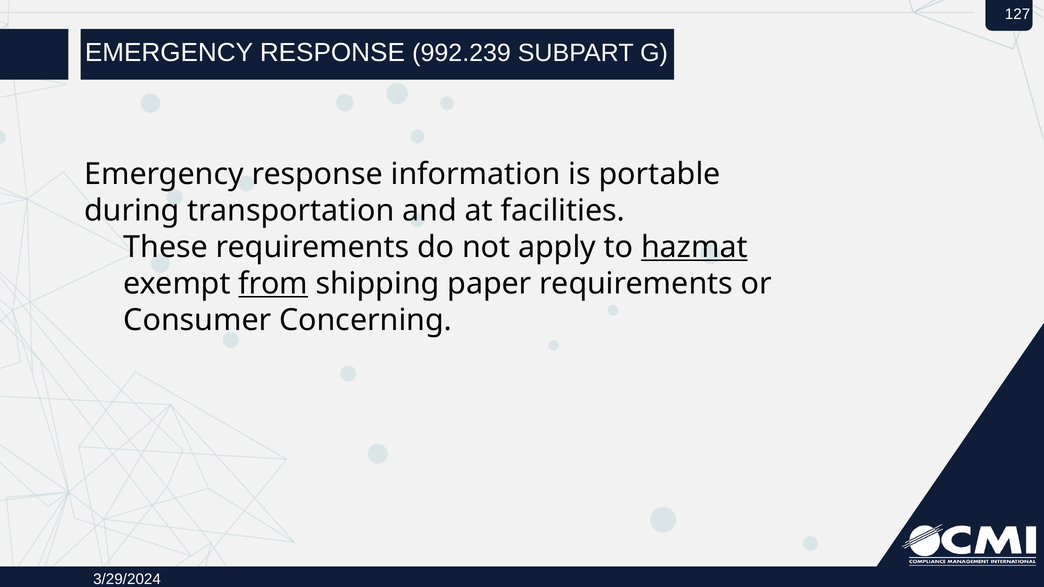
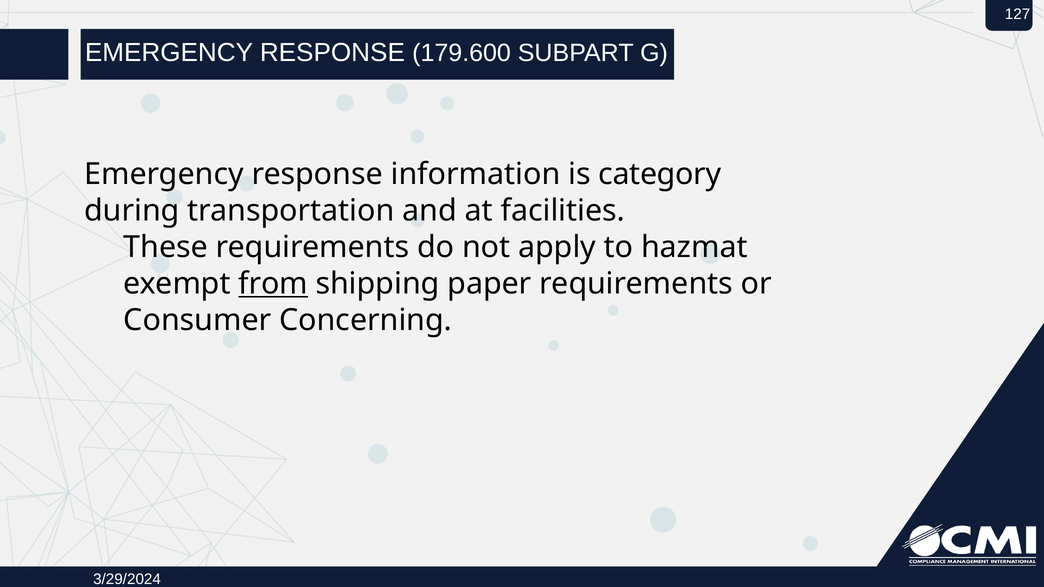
992.239: 992.239 -> 179.600
portable: portable -> category
hazmat underline: present -> none
